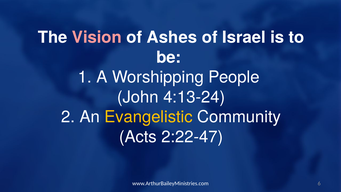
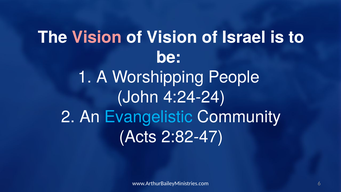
of Ashes: Ashes -> Vision
4:13-24: 4:13-24 -> 4:24-24
Evangelistic colour: yellow -> light blue
2:22-47: 2:22-47 -> 2:82-47
